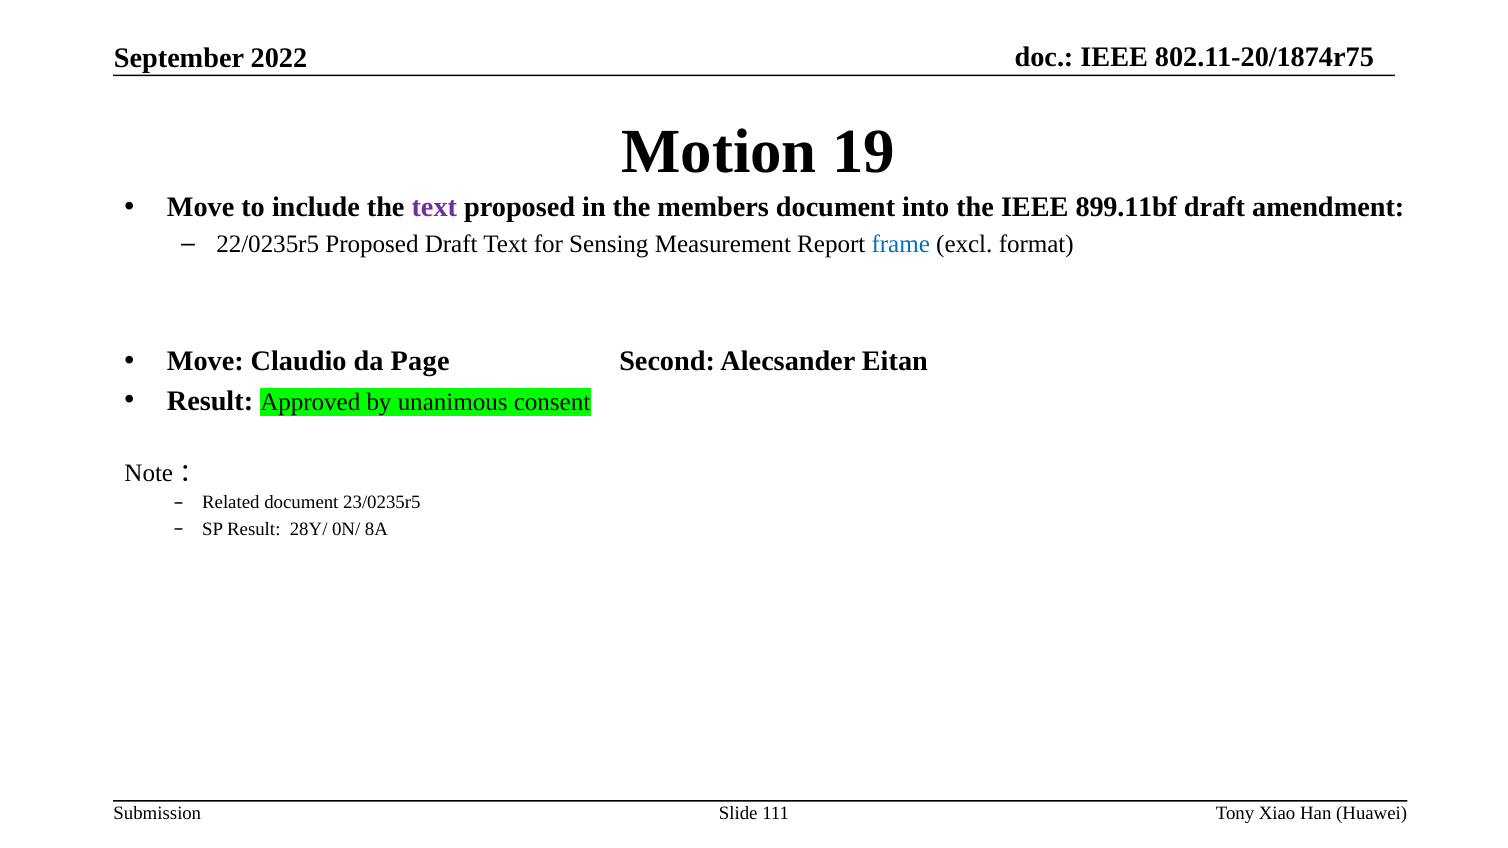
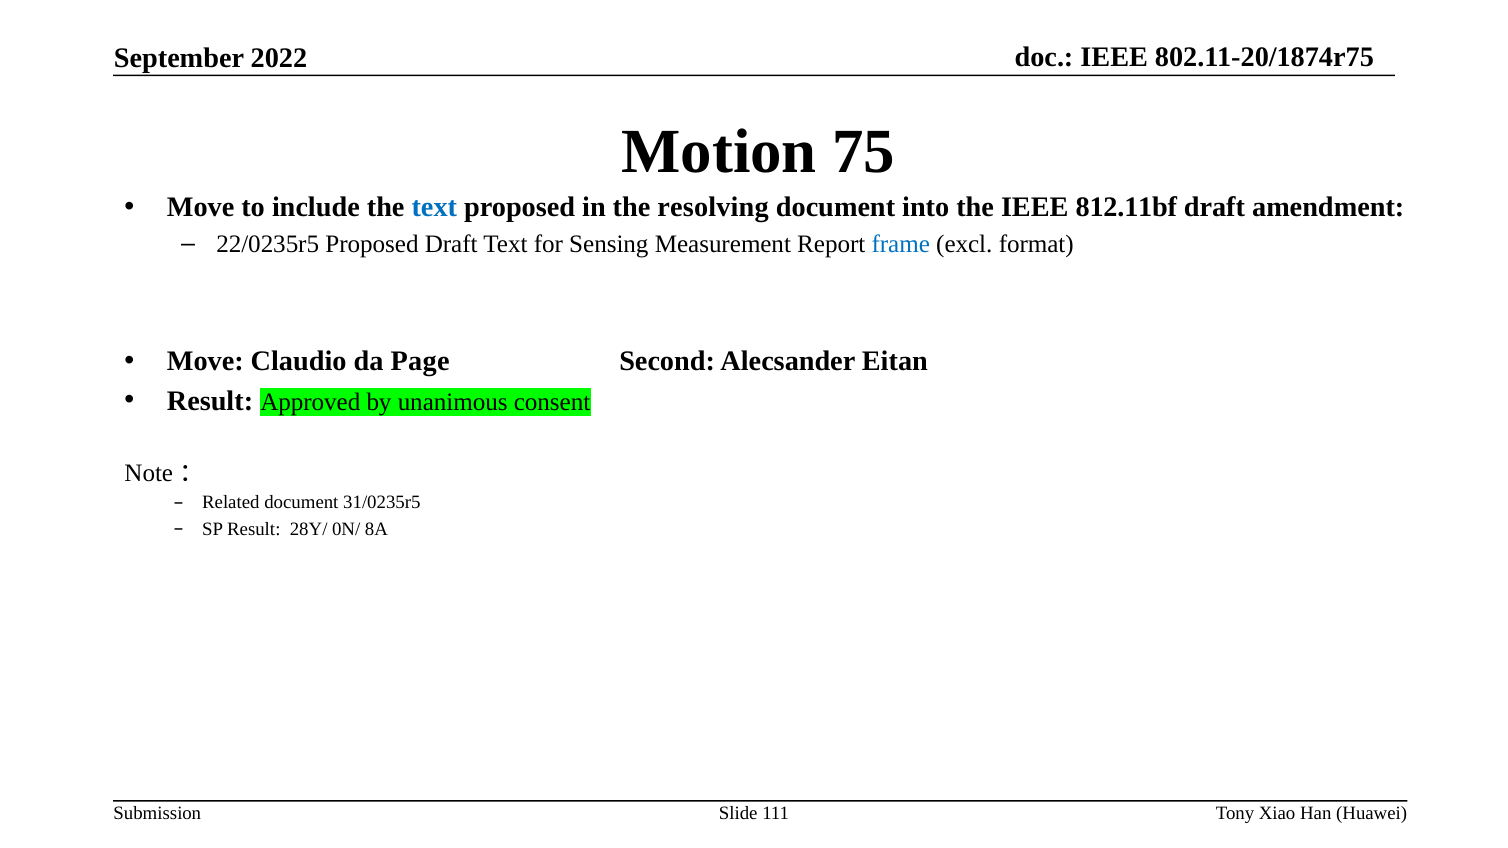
19: 19 -> 75
text at (434, 207) colour: purple -> blue
members: members -> resolving
899.11bf: 899.11bf -> 812.11bf
23/0235r5: 23/0235r5 -> 31/0235r5
